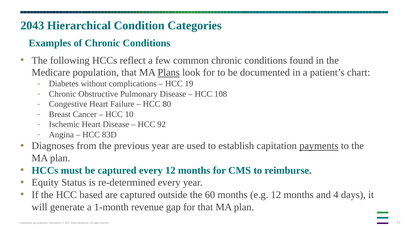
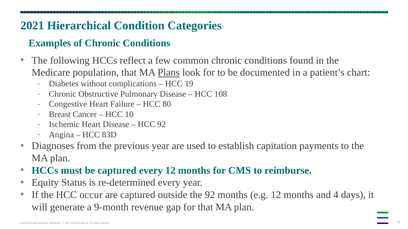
2043 at (32, 26): 2043 -> 2021
payments underline: present -> none
based: based -> occur
the 60: 60 -> 92
1-month: 1-month -> 9-month
